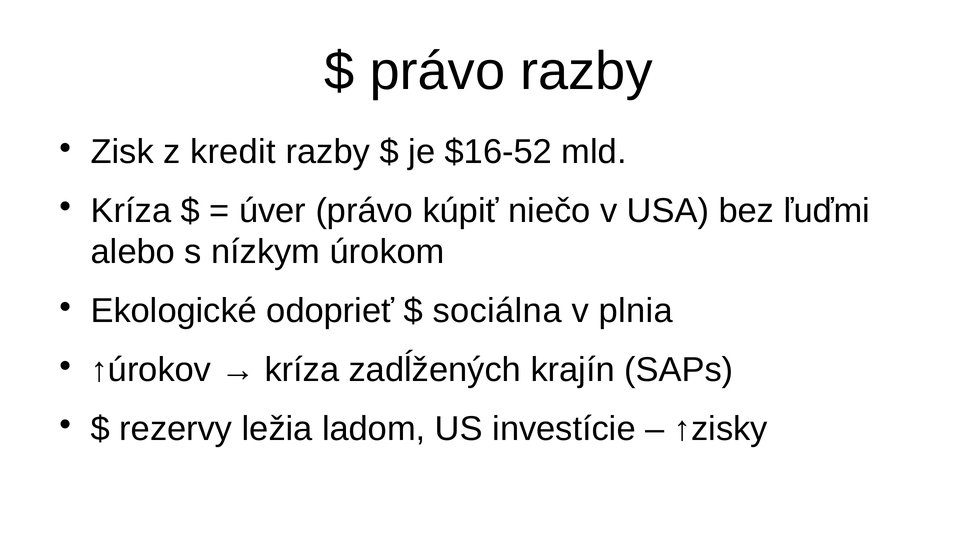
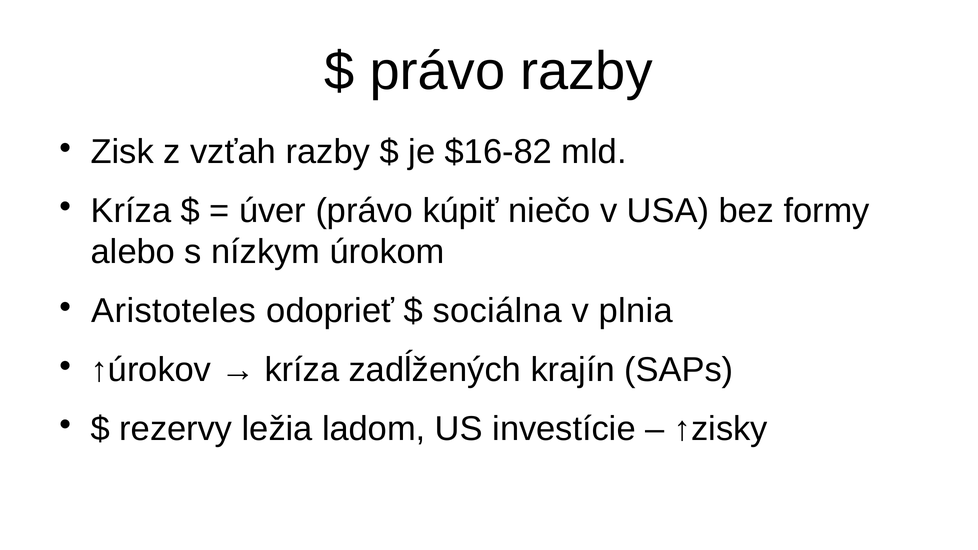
kredit: kredit -> vzťah
$16-52: $16-52 -> $16-82
ľuďmi: ľuďmi -> formy
Ekologické: Ekologické -> Aristoteles
